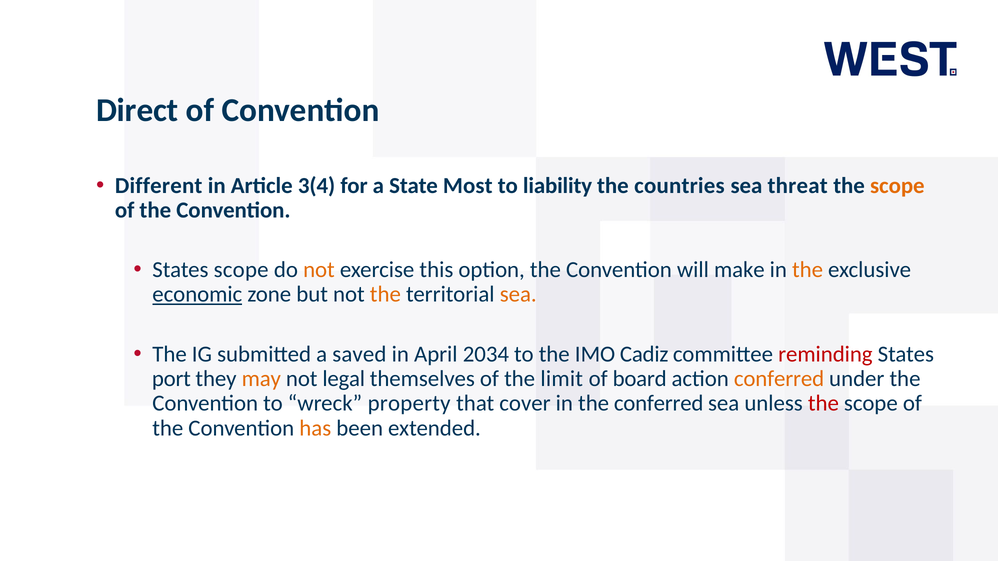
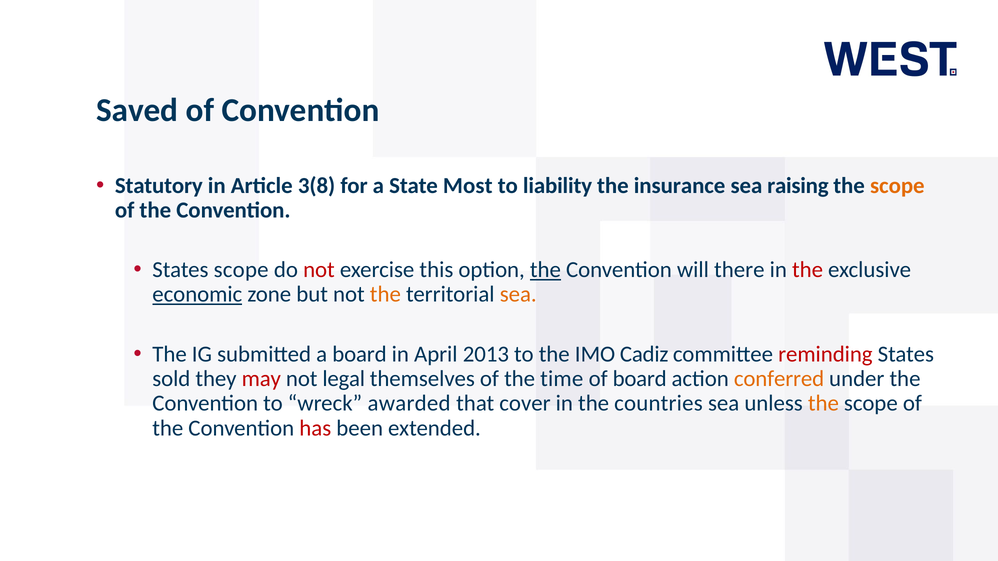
Direct: Direct -> Saved
Different: Different -> Statutory
3(4: 3(4 -> 3(8
countries: countries -> insurance
threat: threat -> raising
not at (319, 270) colour: orange -> red
the at (545, 270) underline: none -> present
make: make -> there
the at (808, 270) colour: orange -> red
a saved: saved -> board
2034: 2034 -> 2013
port: port -> sold
may colour: orange -> red
limit: limit -> time
property: property -> awarded
the conferred: conferred -> countries
the at (823, 404) colour: red -> orange
has colour: orange -> red
